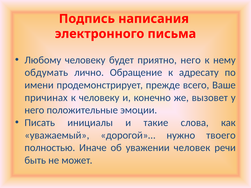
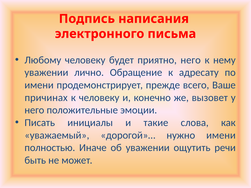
обдумать at (46, 73): обдумать -> уважении
нужно твоего: твоего -> имени
человек: человек -> ощутить
